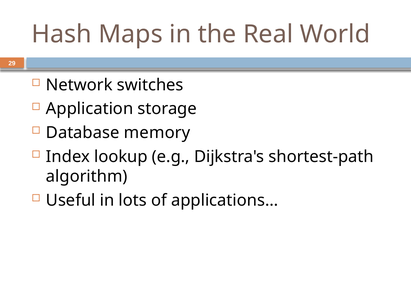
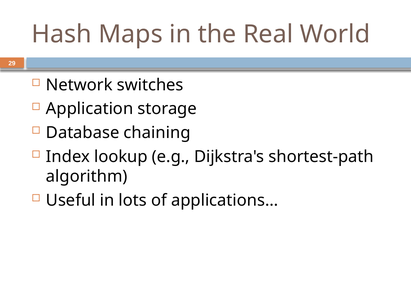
memory: memory -> chaining
